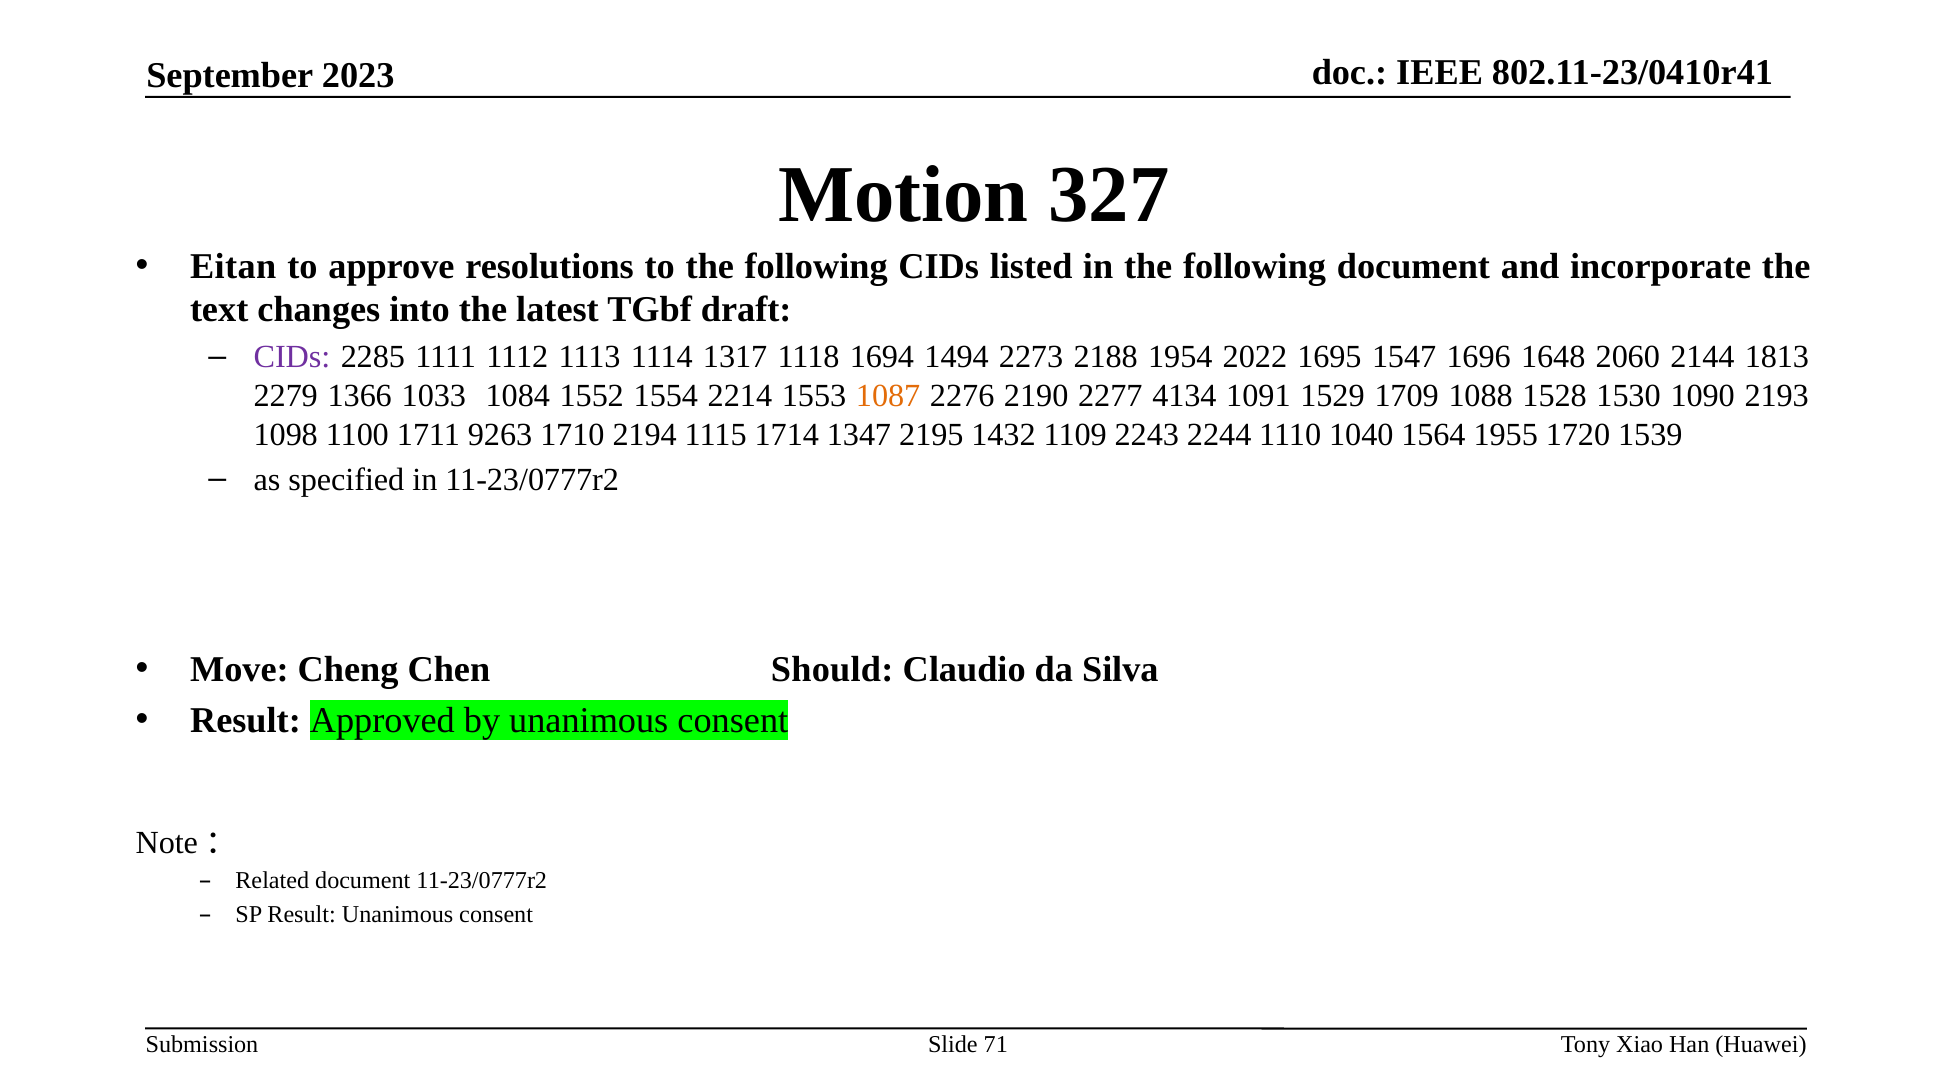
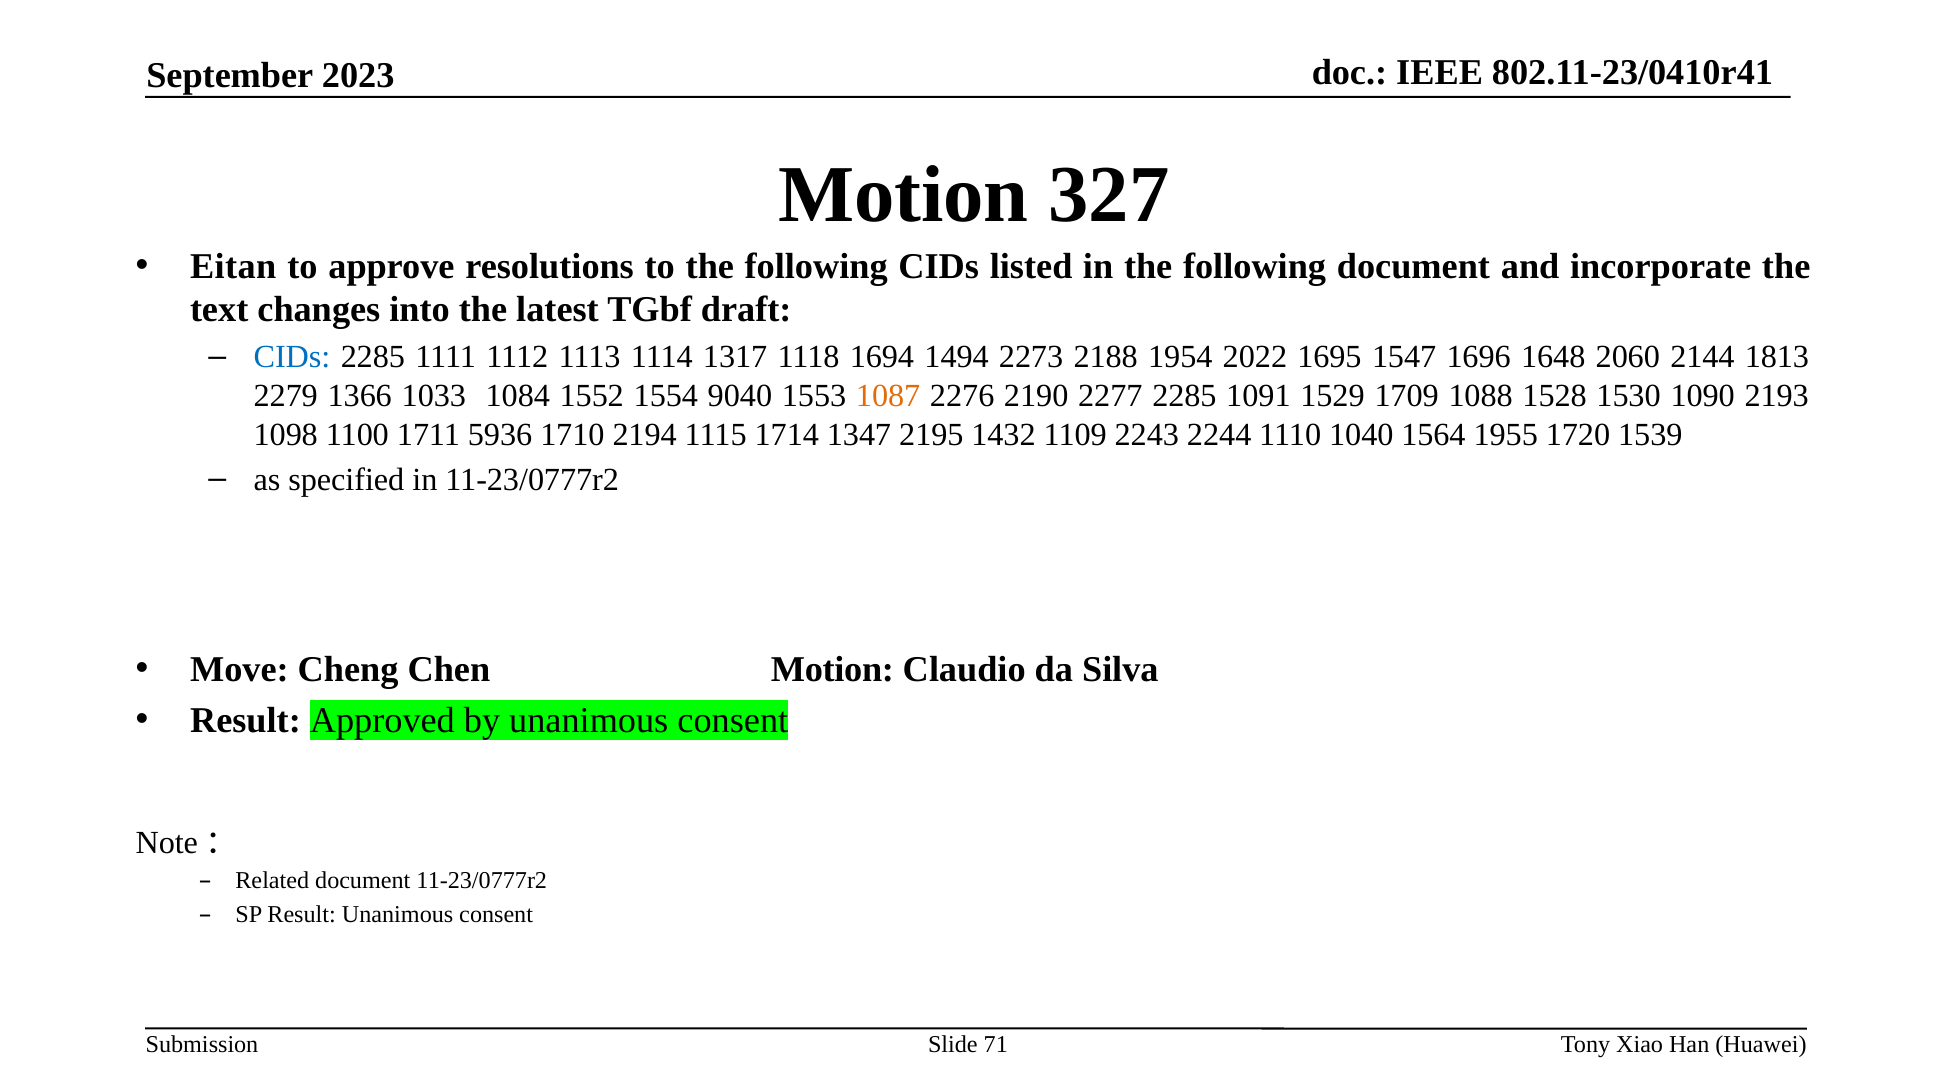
CIDs at (292, 357) colour: purple -> blue
2214: 2214 -> 9040
2277 4134: 4134 -> 2285
9263: 9263 -> 5936
Chen Should: Should -> Motion
